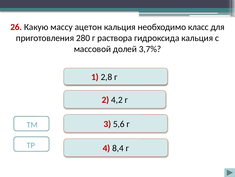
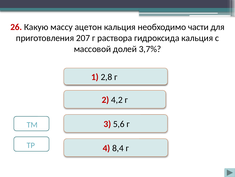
класс: класс -> части
280: 280 -> 207
